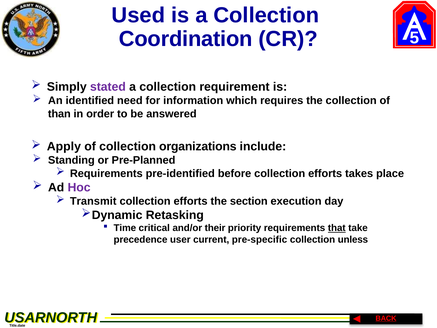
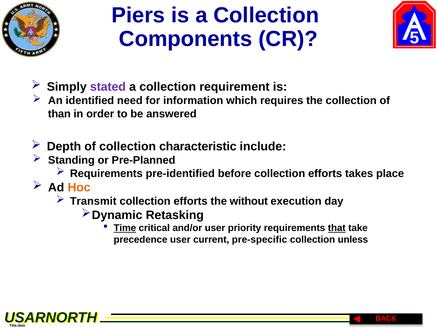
Used: Used -> Piers
Coordination: Coordination -> Components
Apply: Apply -> Depth
organizations: organizations -> characteristic
Hoc colour: purple -> orange
section: section -> without
Time underline: none -> present
and/or their: their -> user
